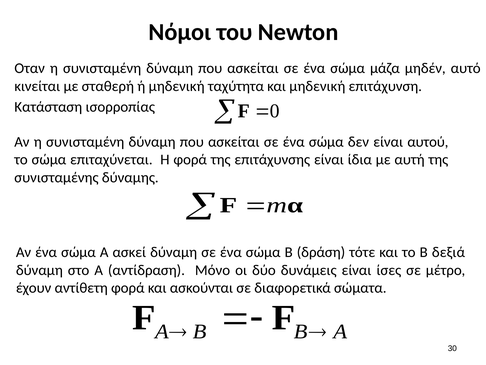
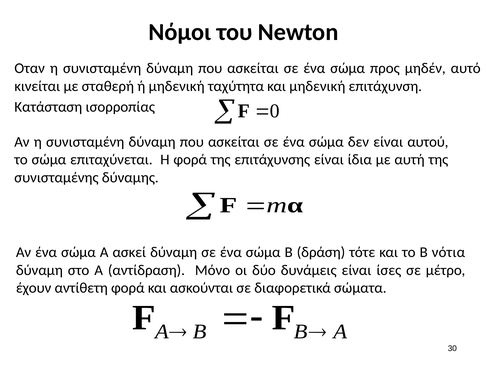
μάζα: μάζα -> προς
δεξιά: δεξιά -> νότια
